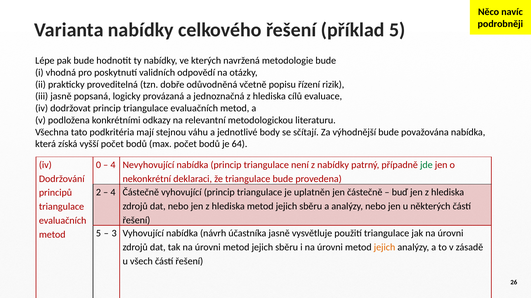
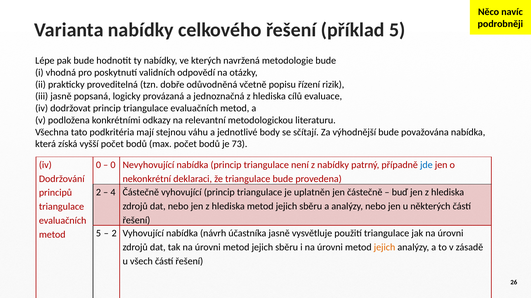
64: 64 -> 73
4 at (113, 165): 4 -> 0
jde colour: green -> blue
3 at (114, 234): 3 -> 2
